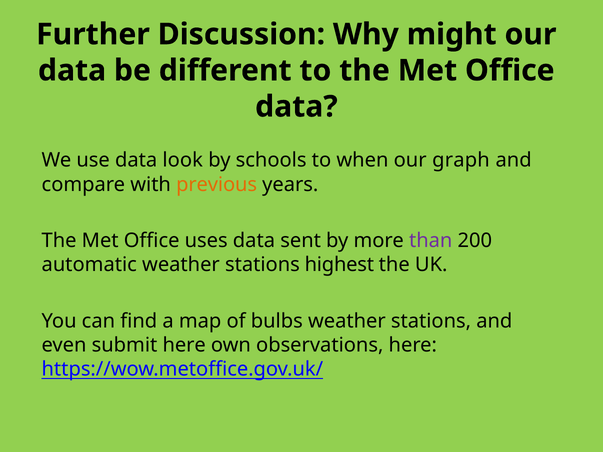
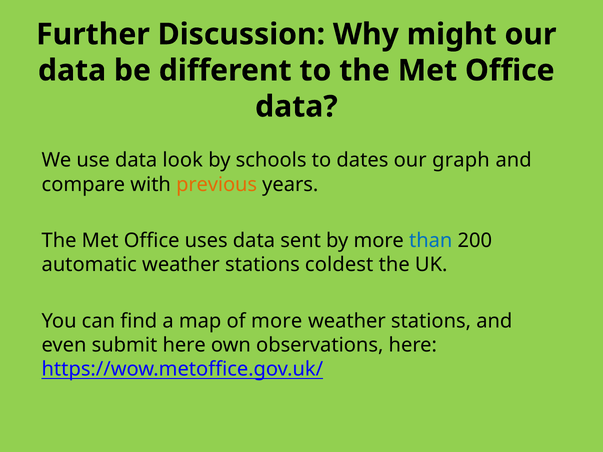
when: when -> dates
than colour: purple -> blue
highest: highest -> coldest
of bulbs: bulbs -> more
